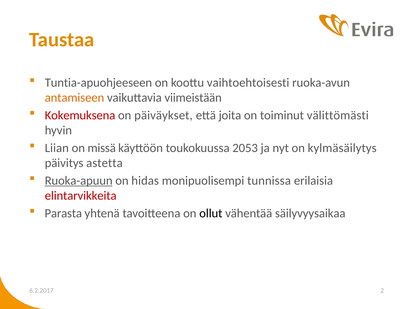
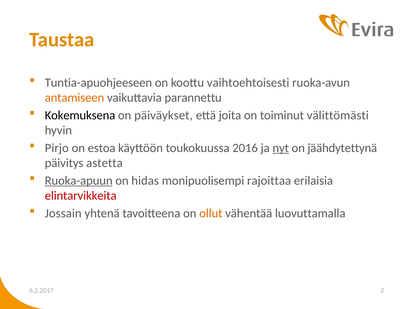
viimeistään: viimeistään -> parannettu
Kokemuksena colour: red -> black
Liian: Liian -> Pirjo
missä: missä -> estoa
2053: 2053 -> 2016
nyt underline: none -> present
kylmäsäilytys: kylmäsäilytys -> jäähdytettynä
tunnissa: tunnissa -> rajoittaa
Parasta: Parasta -> Jossain
ollut colour: black -> orange
säilyvyysaikaa: säilyvyysaikaa -> luovuttamalla
